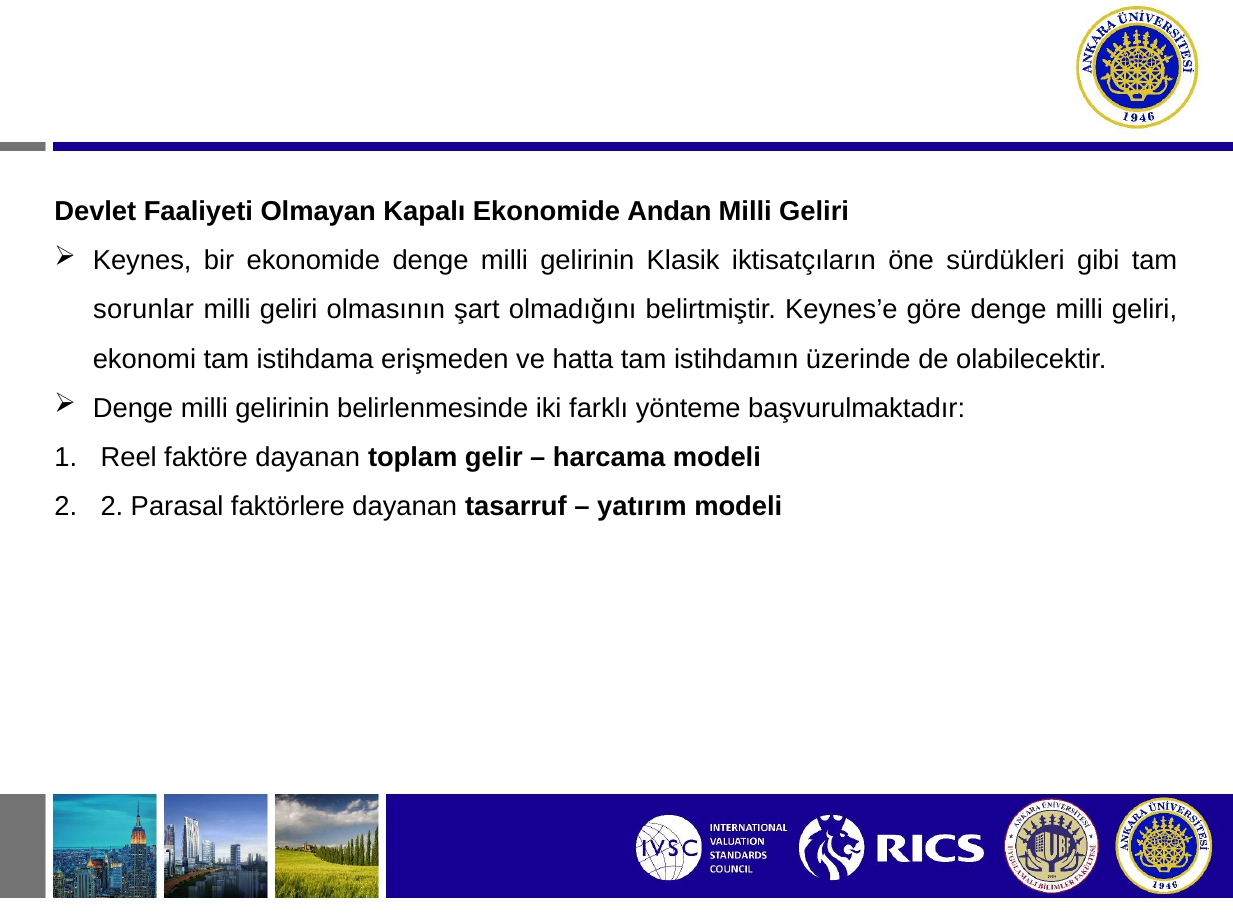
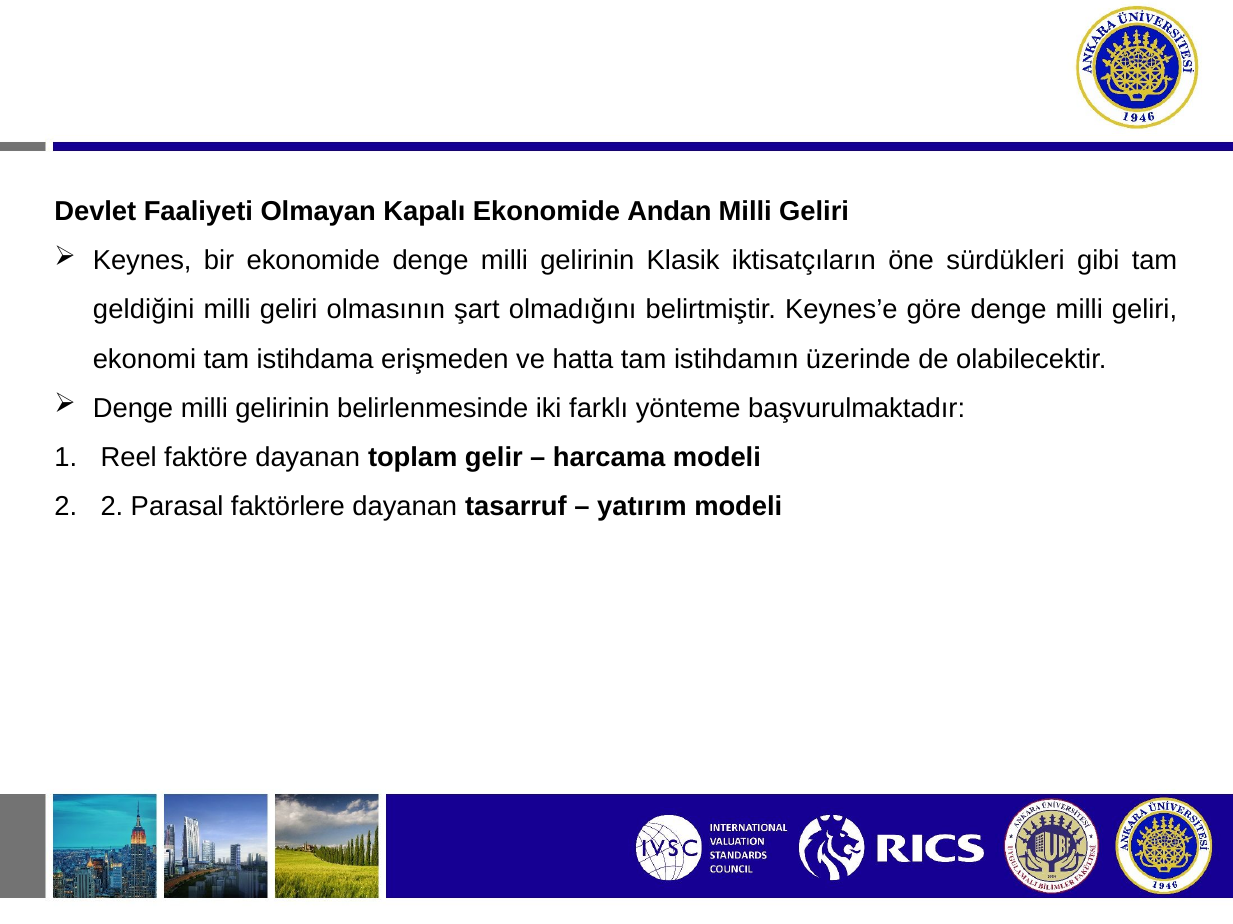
sorunlar: sorunlar -> geldiğini
